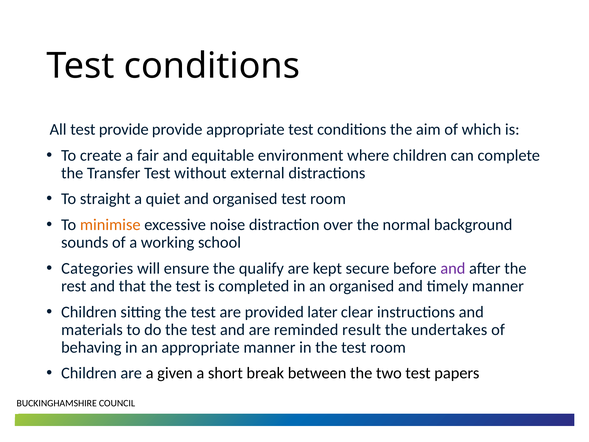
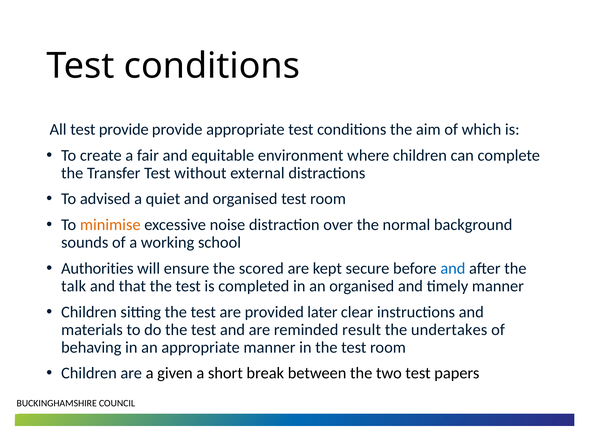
straight: straight -> advised
Categories: Categories -> Authorities
qualify: qualify -> scored
and at (453, 268) colour: purple -> blue
rest: rest -> talk
